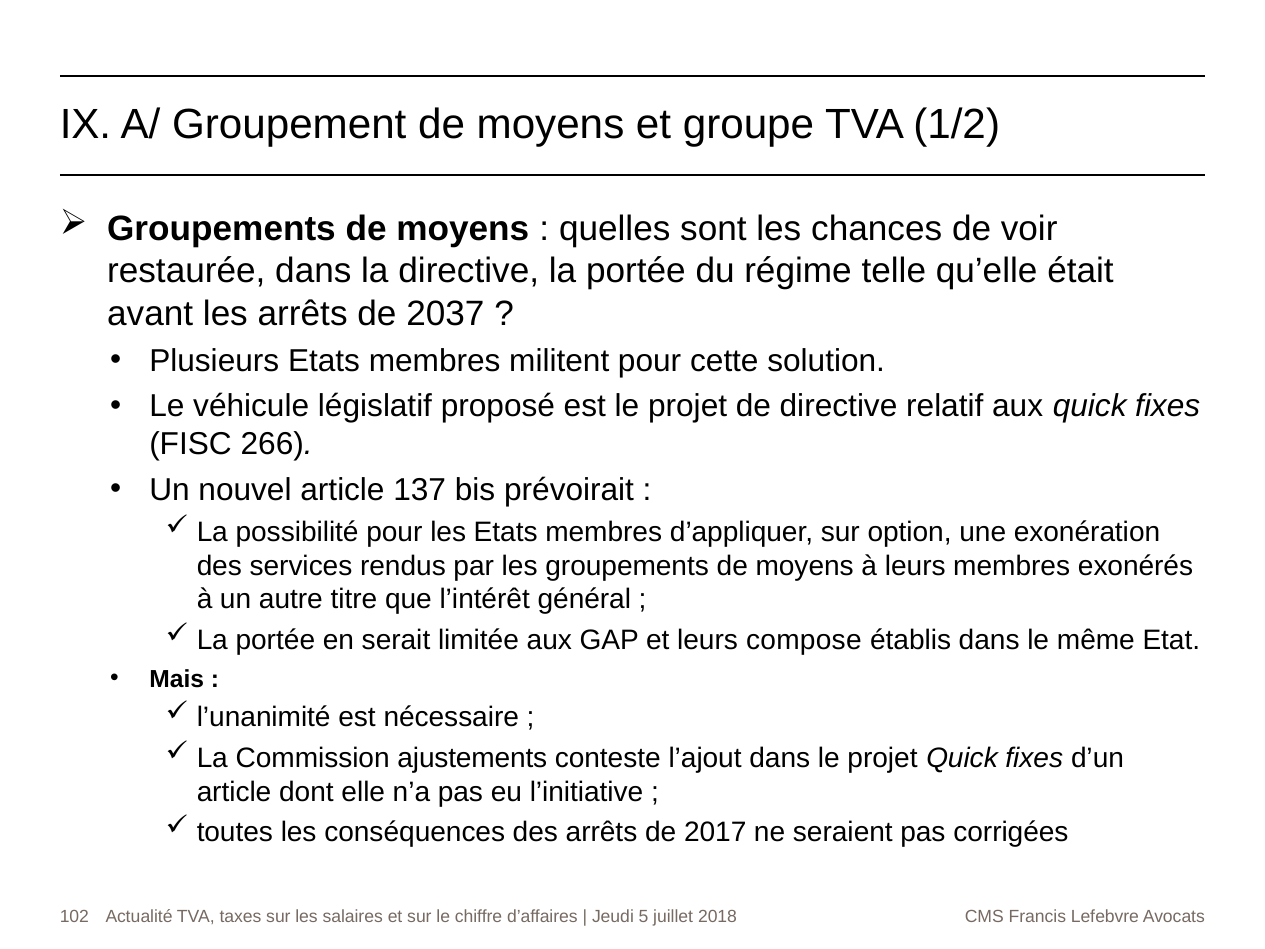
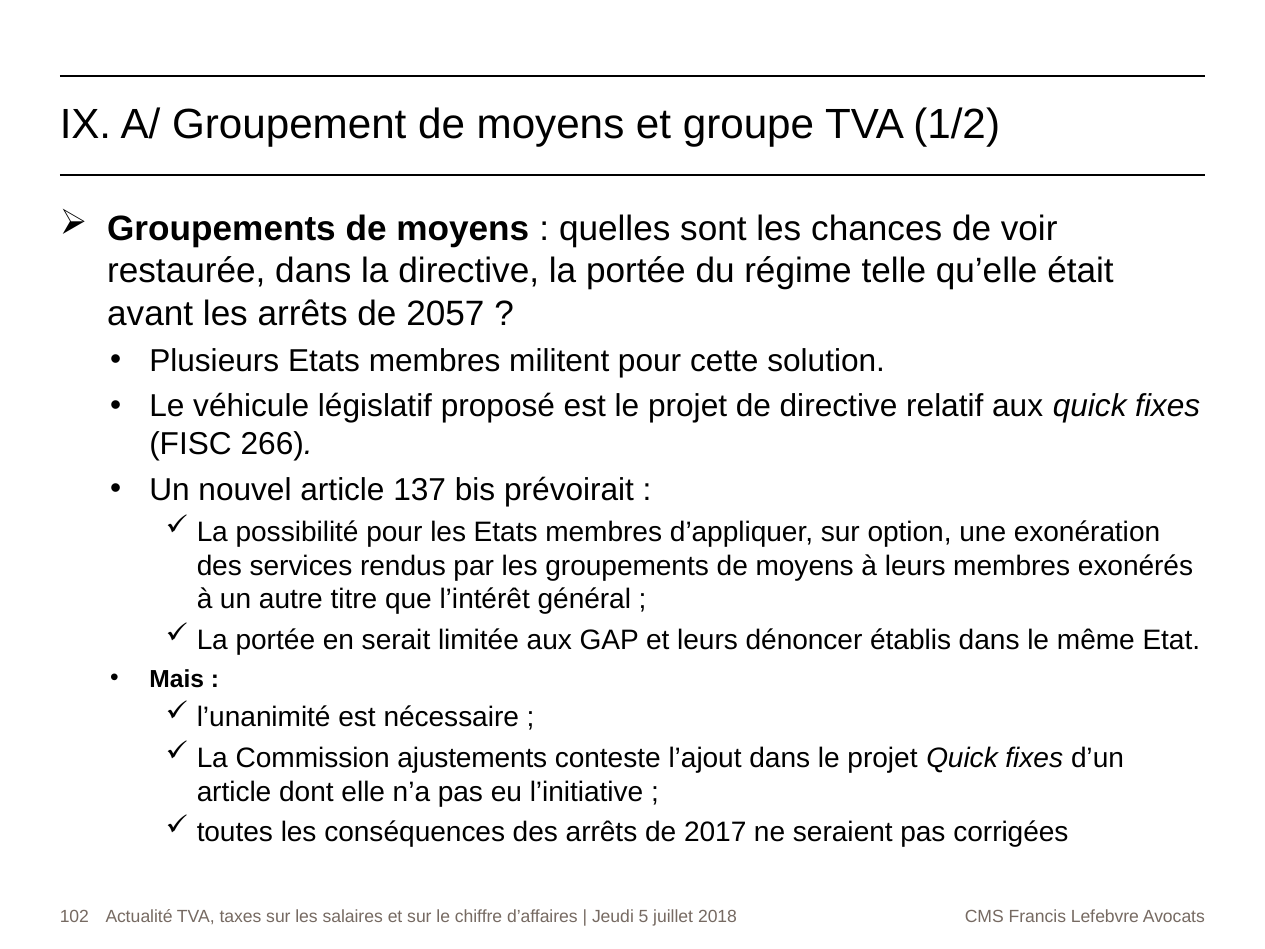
2037: 2037 -> 2057
compose: compose -> dénoncer
